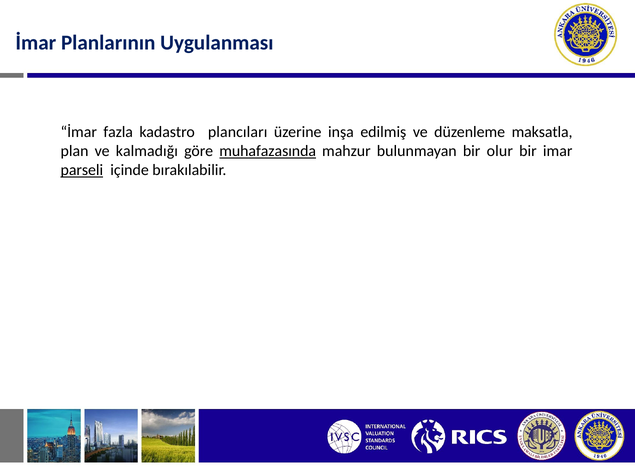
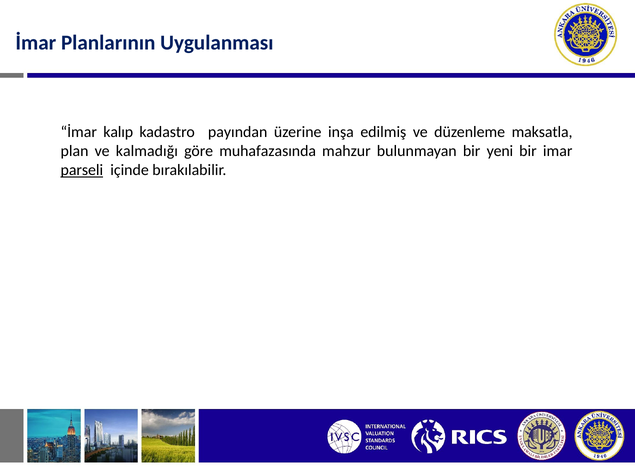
fazla: fazla -> kalıp
plancıları: plancıları -> payından
muhafazasında underline: present -> none
olur: olur -> yeni
